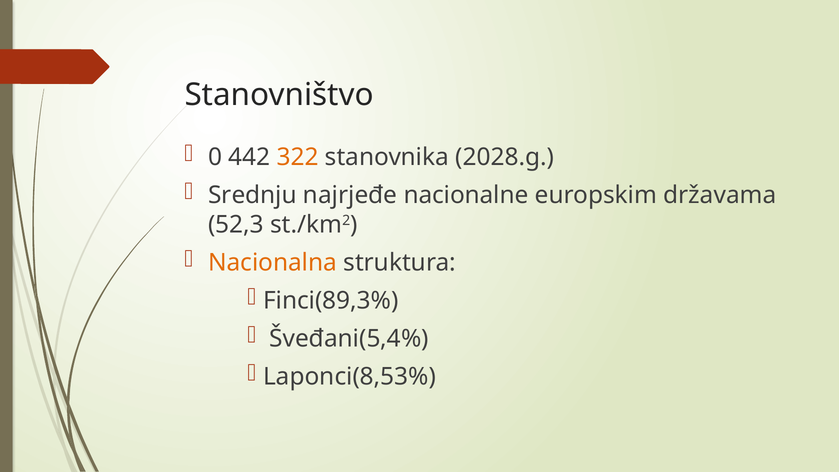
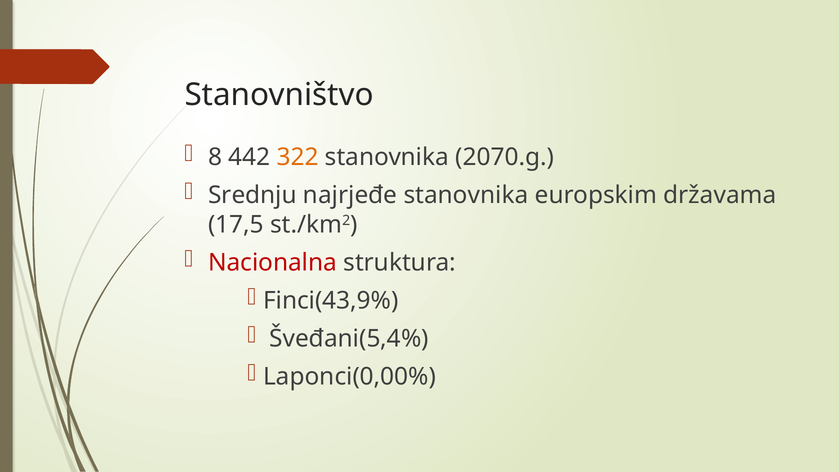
0: 0 -> 8
2028.g: 2028.g -> 2070.g
najrjeđe nacionalne: nacionalne -> stanovnika
52,3: 52,3 -> 17,5
Nacionalna colour: orange -> red
Finci(89,3%: Finci(89,3% -> Finci(43,9%
Laponci(8,53%: Laponci(8,53% -> Laponci(0,00%
